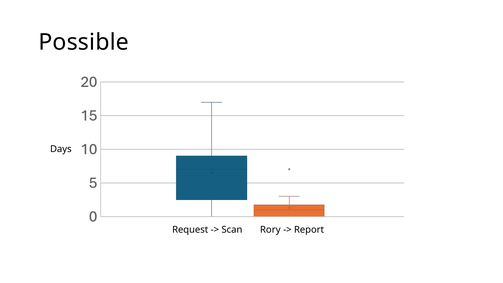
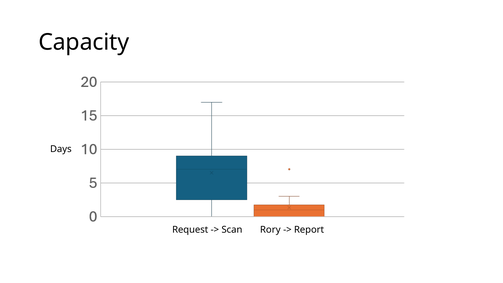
Possible: Possible -> Capacity
